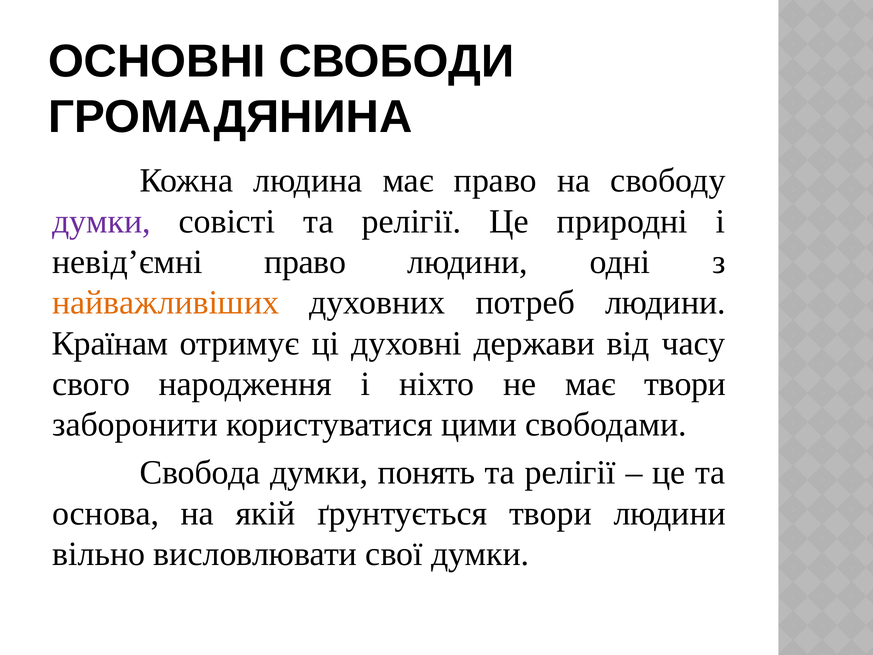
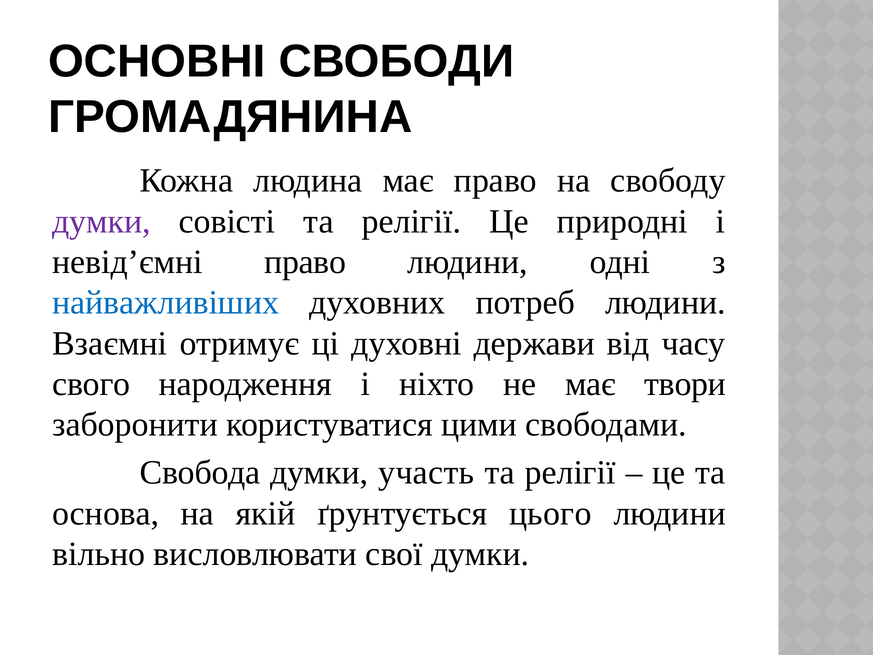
найважливіших colour: orange -> blue
Країнам: Країнам -> Взаємні
понять: понять -> участь
ґрунтується твори: твори -> цього
